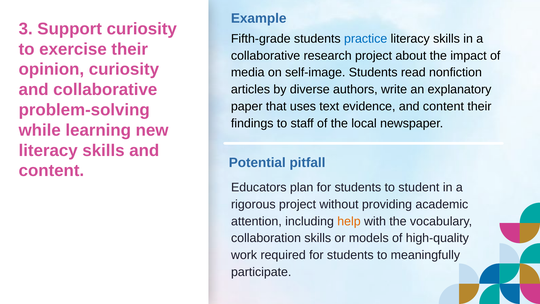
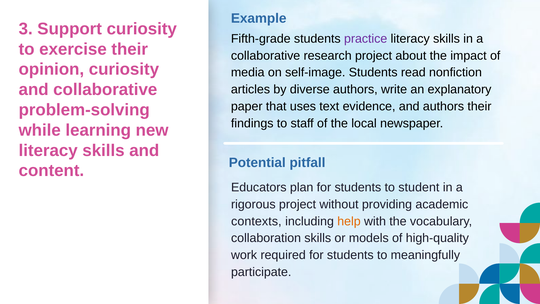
practice colour: blue -> purple
evidence and content: content -> authors
attention: attention -> contexts
